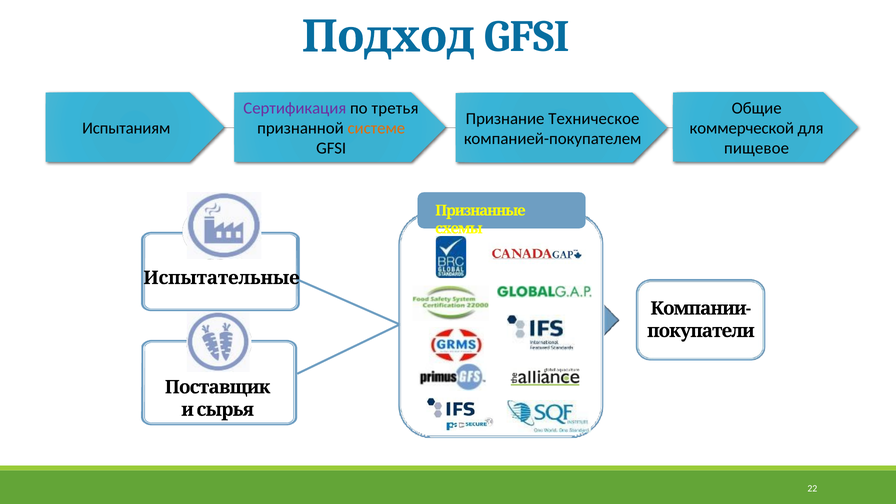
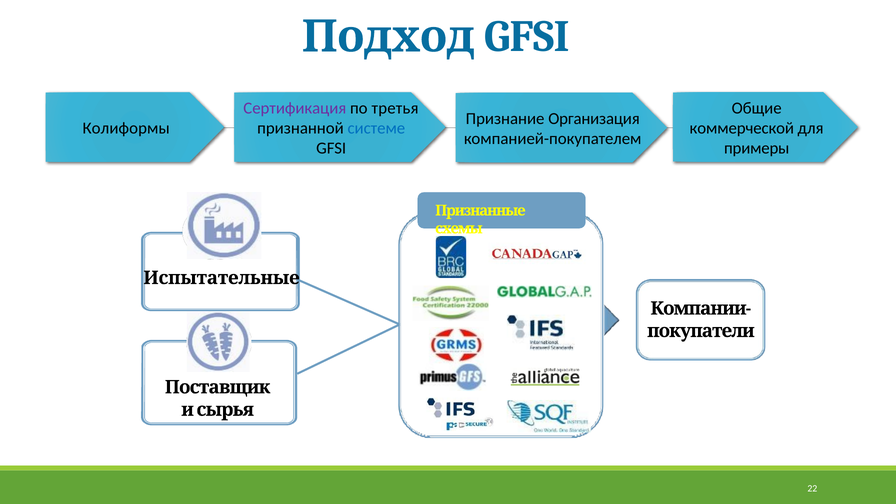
Техническое: Техническое -> Организация
Испытаниям: Испытаниям -> Колиформы
системе colour: orange -> blue
пищевое: пищевое -> примеры
